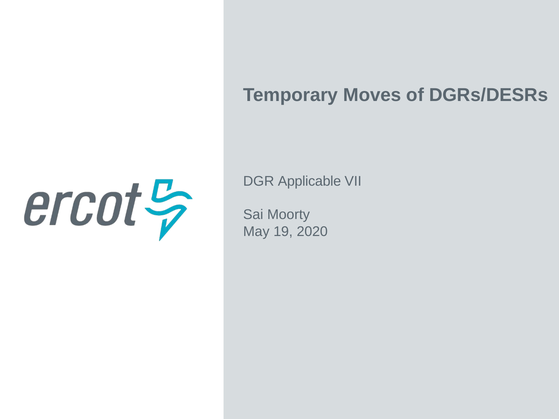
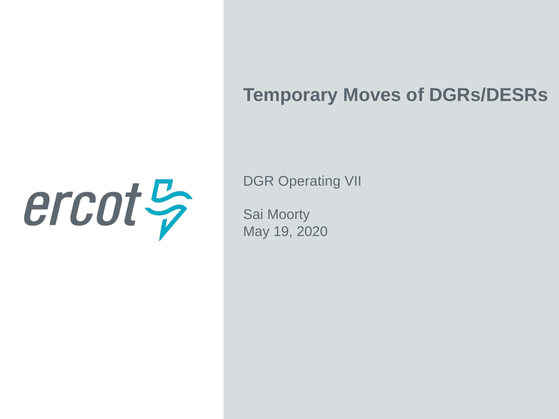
Applicable: Applicable -> Operating
